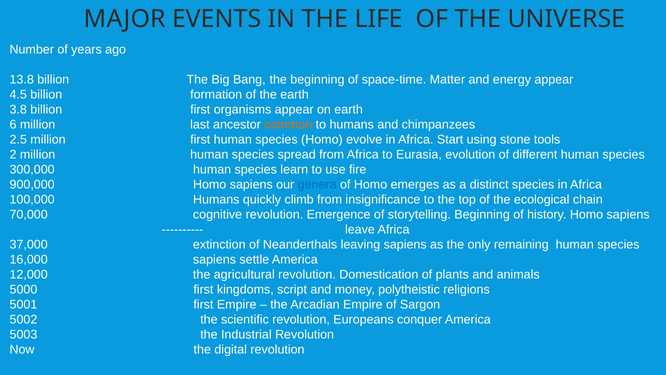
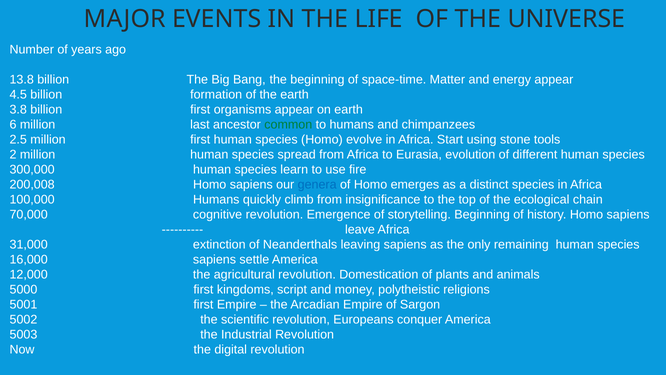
common colour: orange -> green
900,000: 900,000 -> 200,008
37,000: 37,000 -> 31,000
